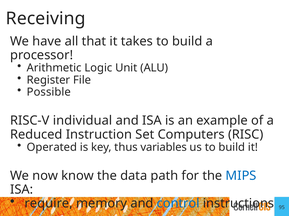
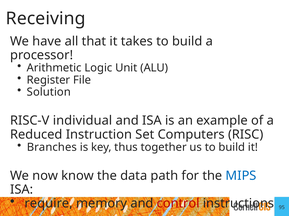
Possible: Possible -> Solution
Operated: Operated -> Branches
variables: variables -> together
control colour: blue -> red
